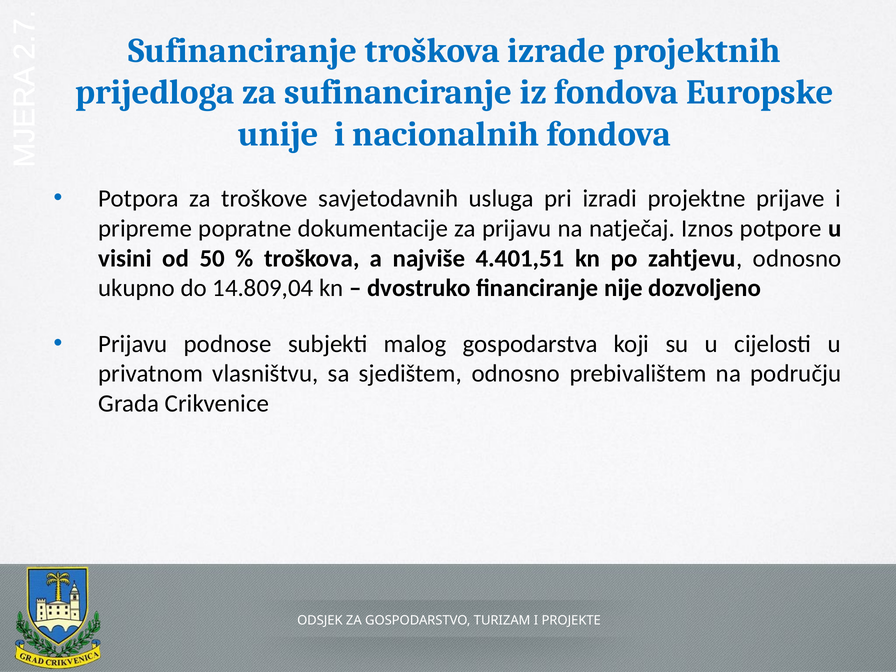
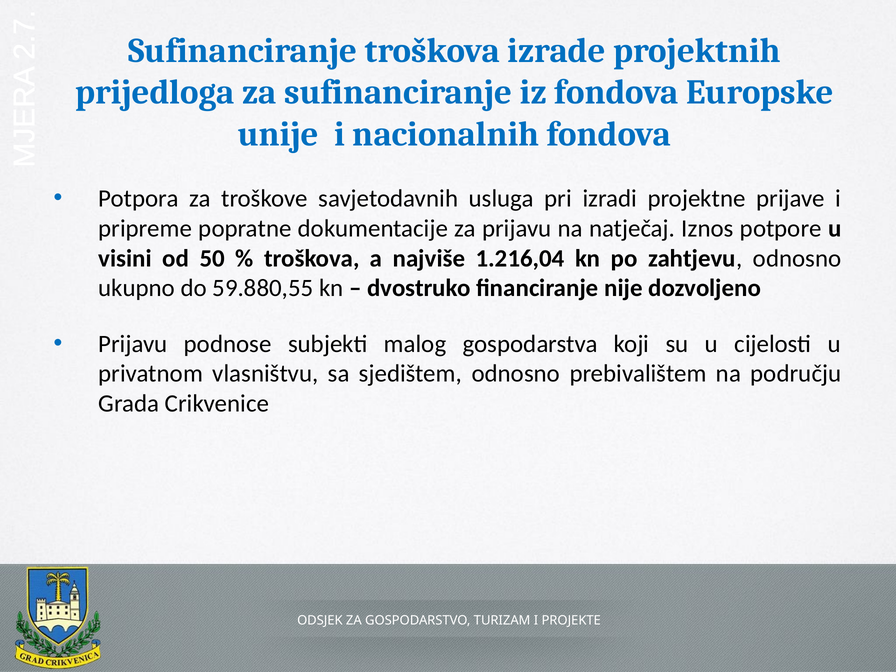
4.401,51: 4.401,51 -> 1.216,04
14.809,04: 14.809,04 -> 59.880,55
